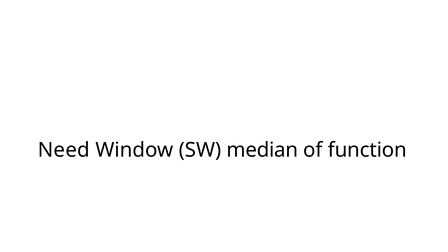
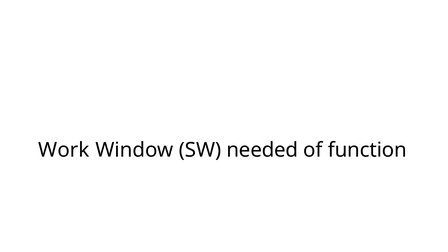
Need: Need -> Work
median: median -> needed
